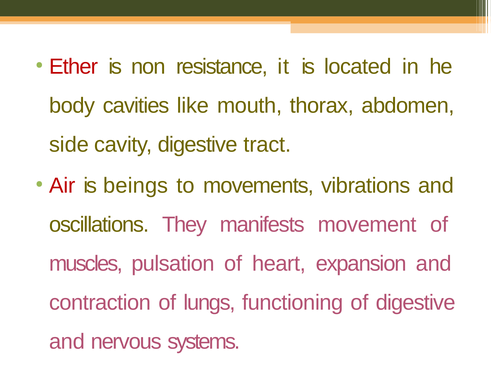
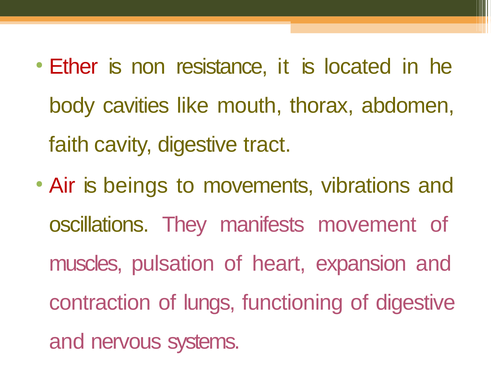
side: side -> faith
